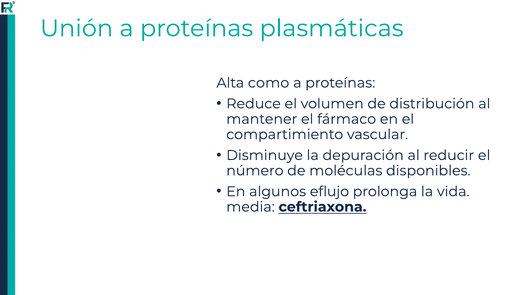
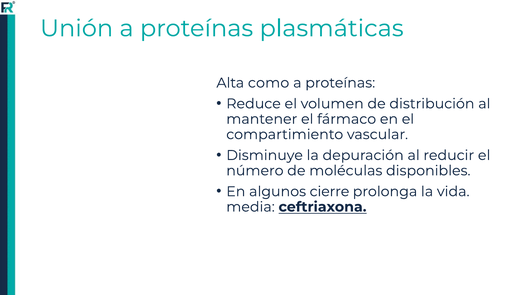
eflujo: eflujo -> cierre
